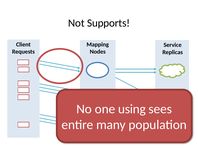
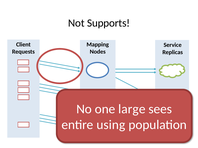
using: using -> large
many: many -> using
